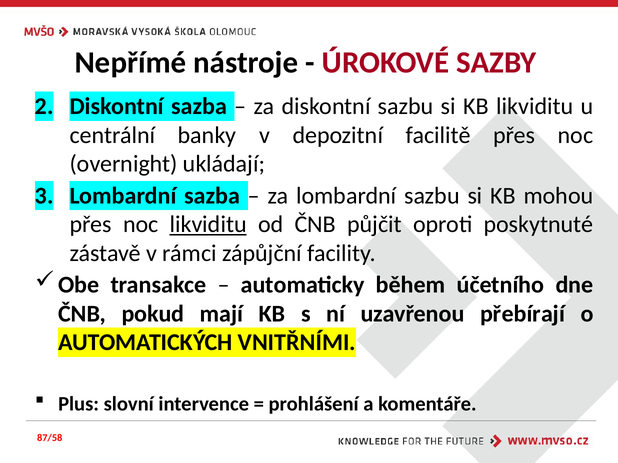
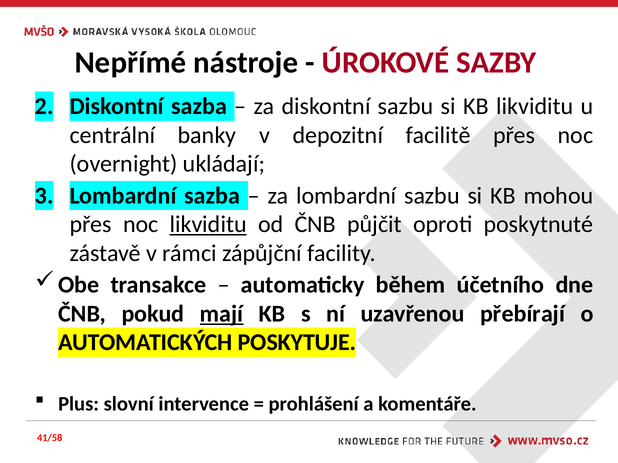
mají underline: none -> present
VNITŘNÍMI: VNITŘNÍMI -> POSKYTUJE
87/58: 87/58 -> 41/58
